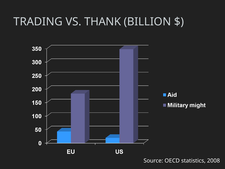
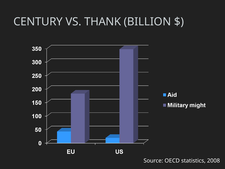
TRADING: TRADING -> CENTURY
